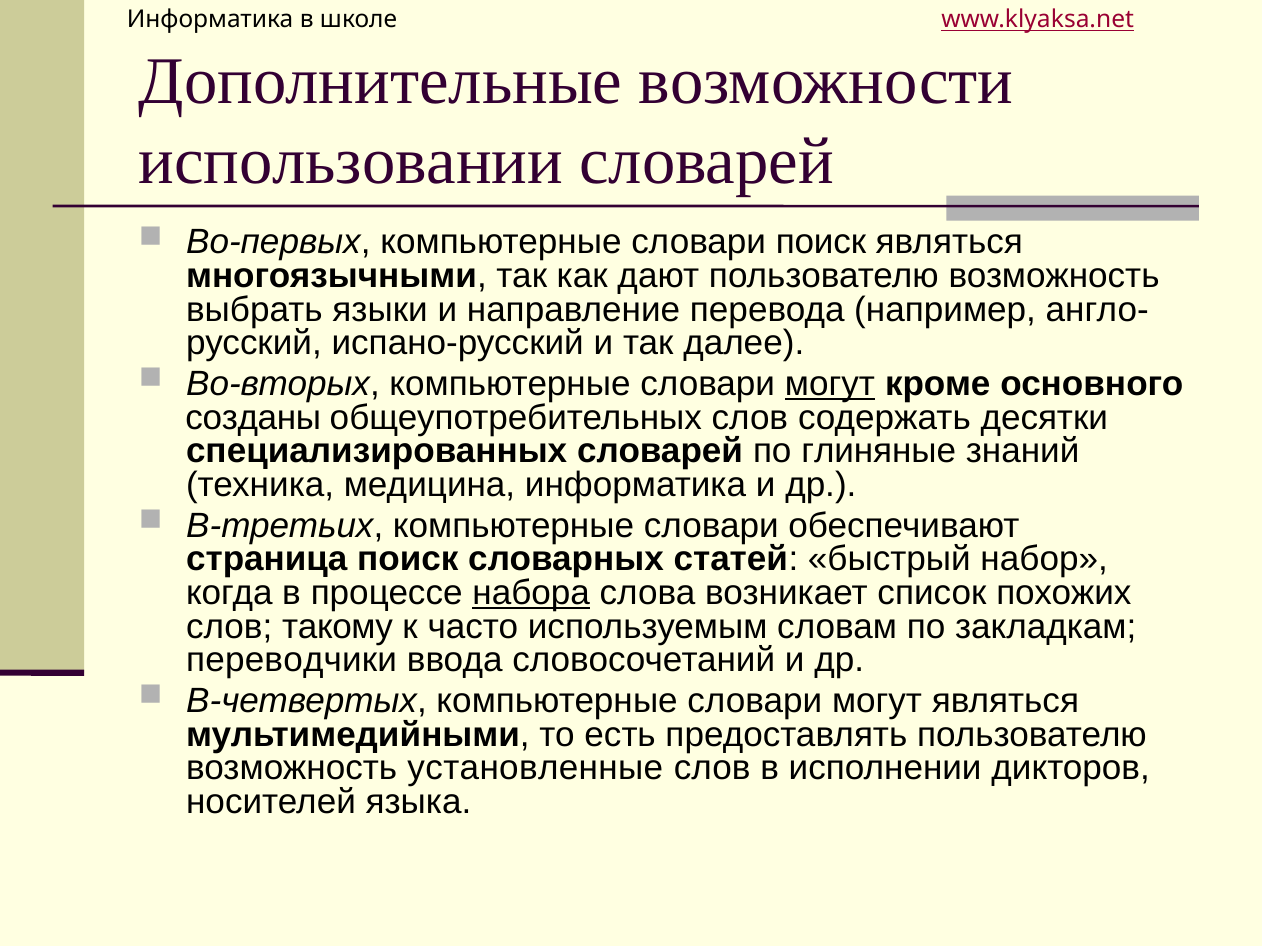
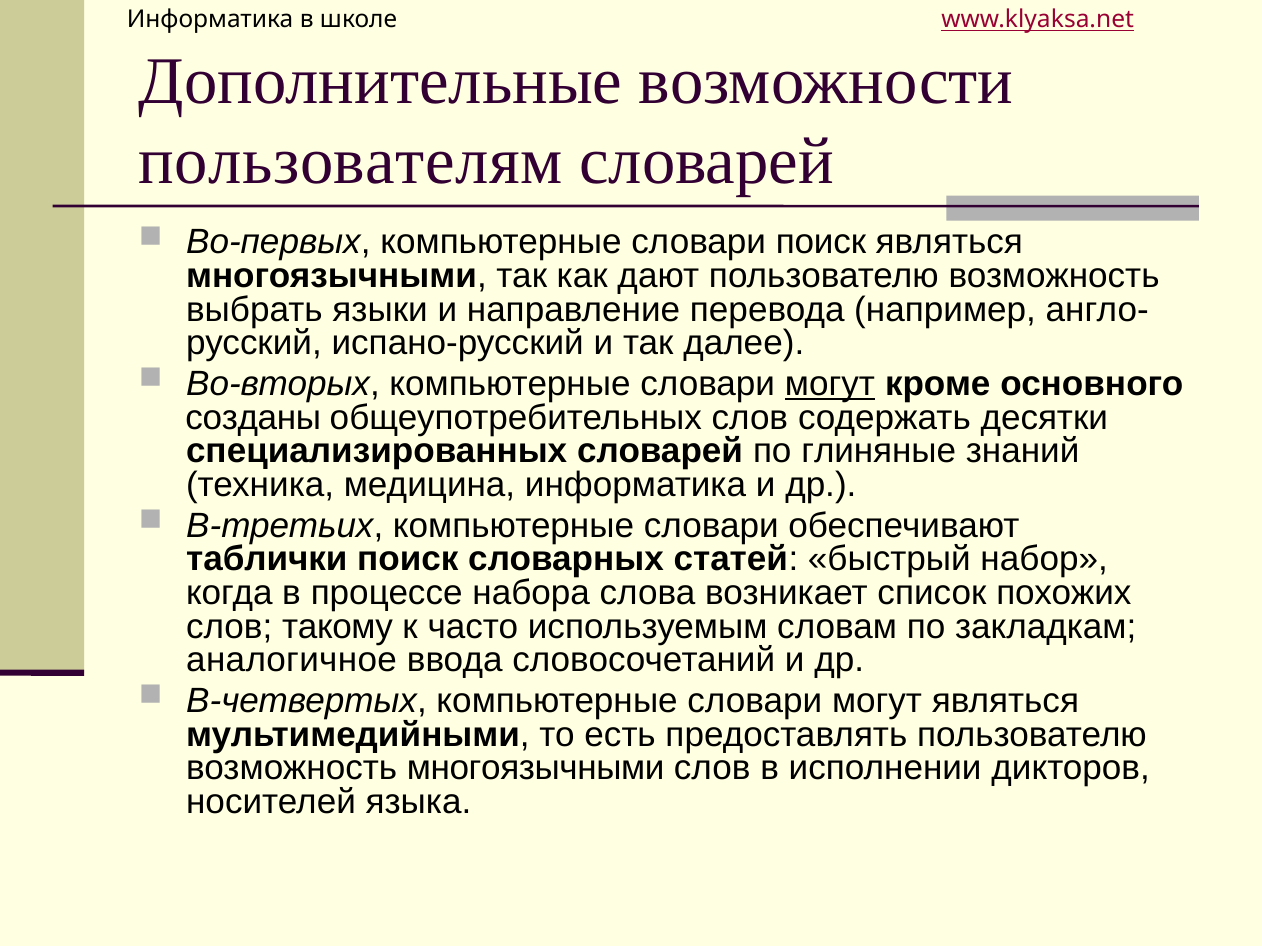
использовании: использовании -> пользователям
страница: страница -> таблички
набора underline: present -> none
переводчики: переводчики -> аналогичное
возможность установленные: установленные -> многоязычными
